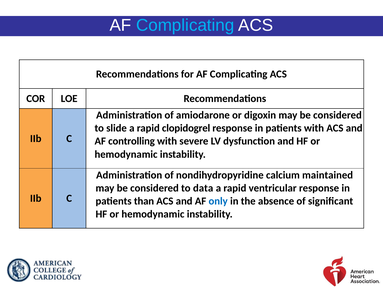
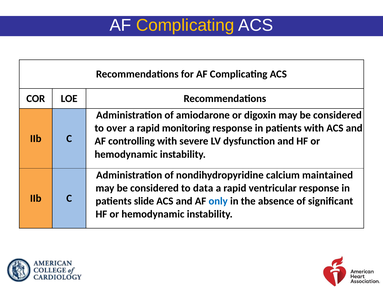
Complicating at (185, 25) colour: light blue -> yellow
slide: slide -> over
clopidogrel: clopidogrel -> monitoring
than: than -> slide
